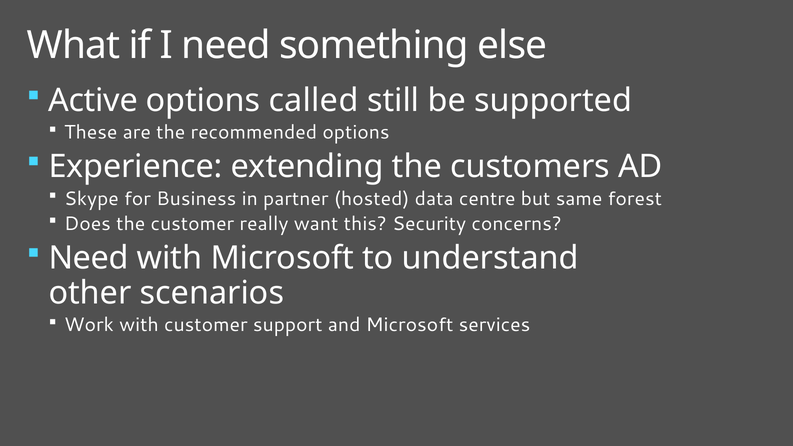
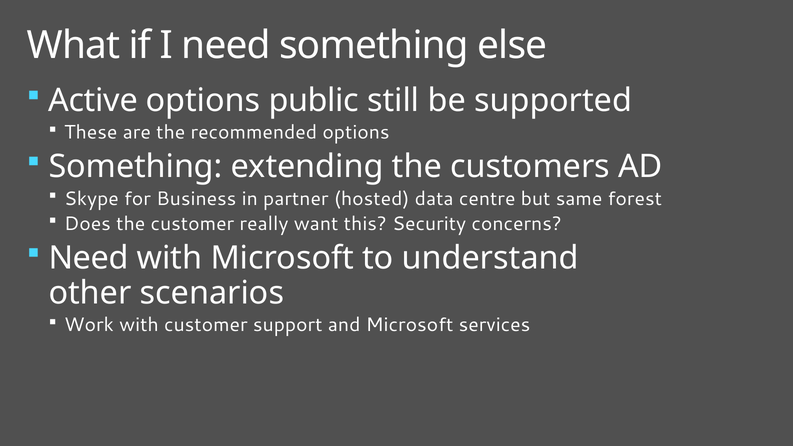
called: called -> public
Experience at (136, 167): Experience -> Something
